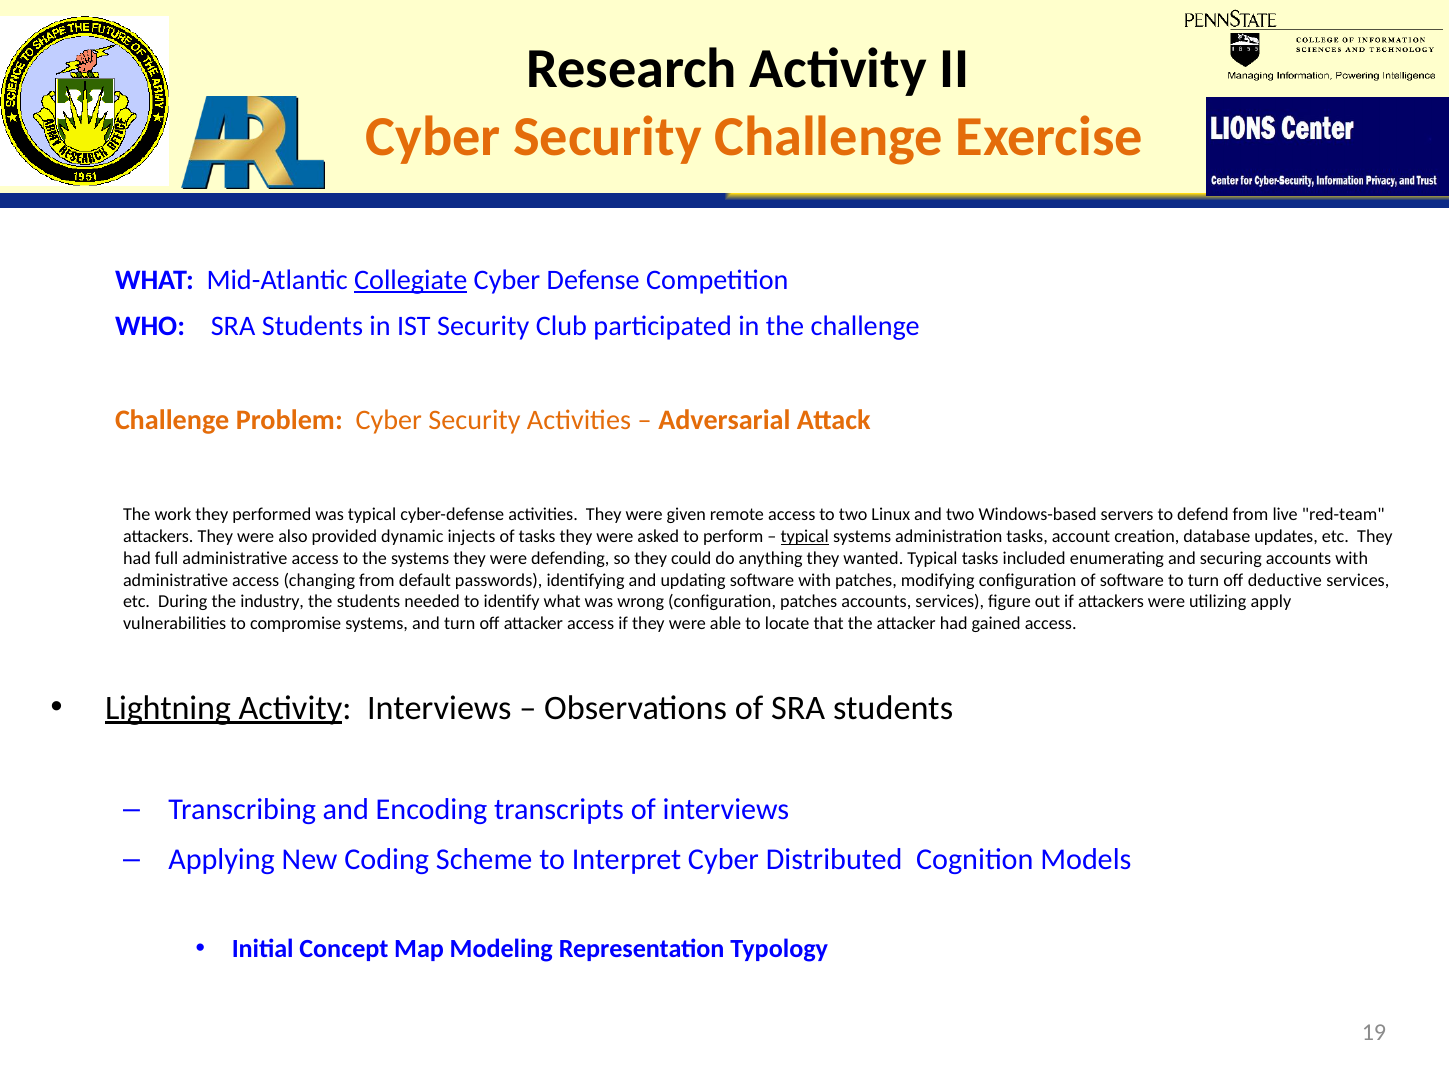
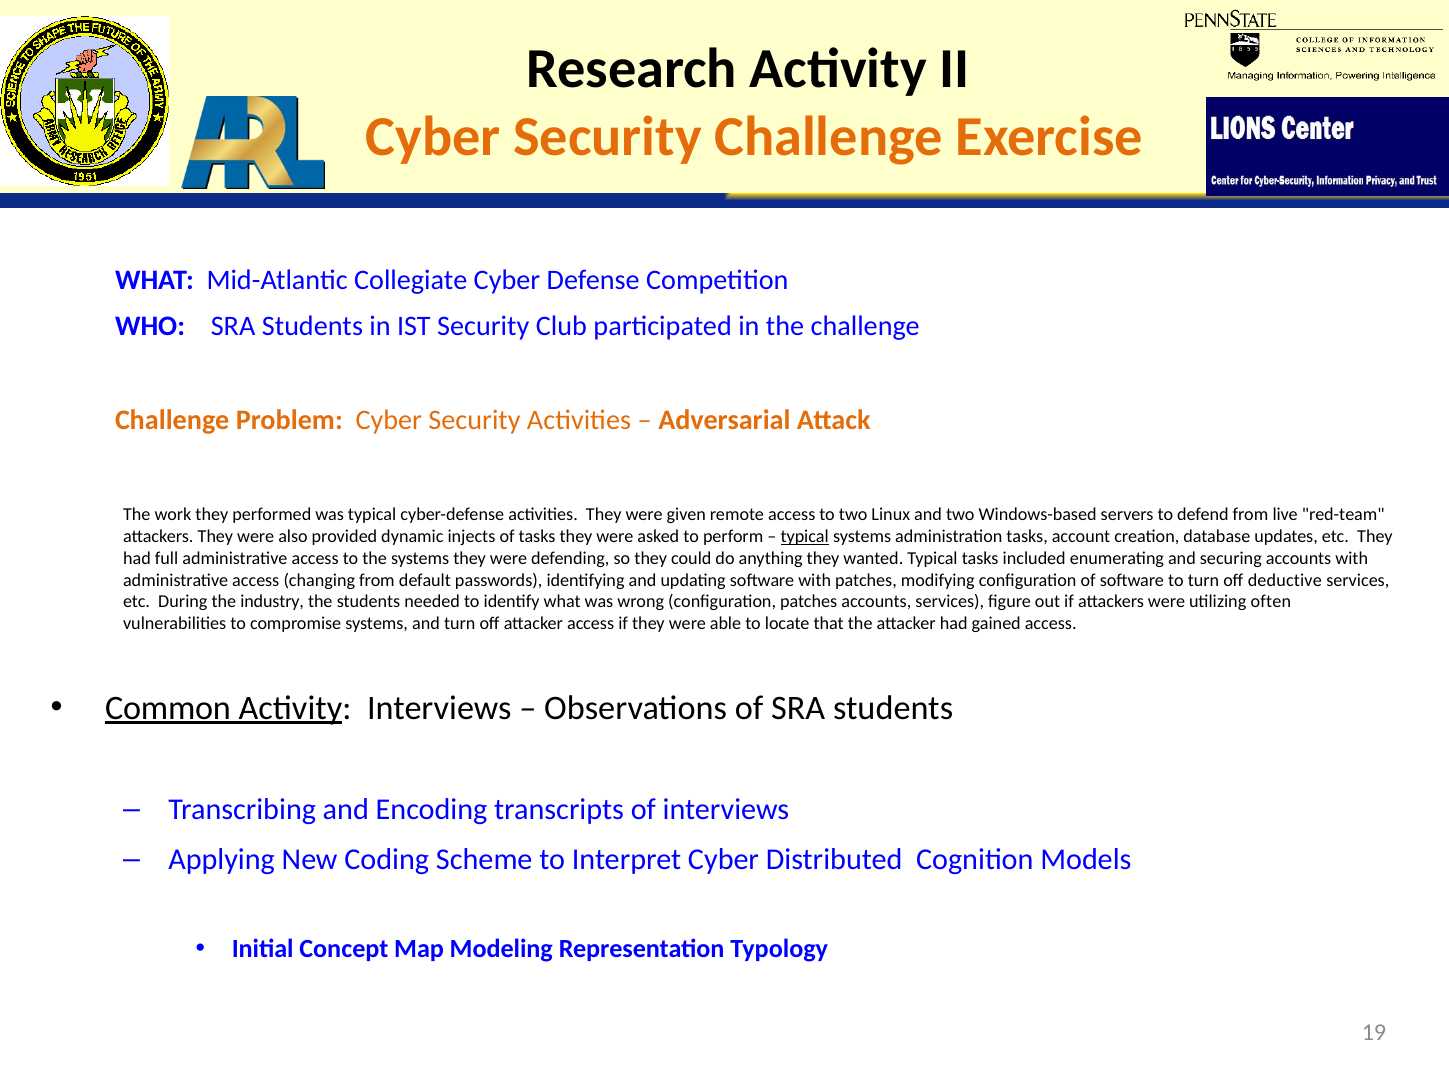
Collegiate underline: present -> none
apply: apply -> often
Lightning: Lightning -> Common
